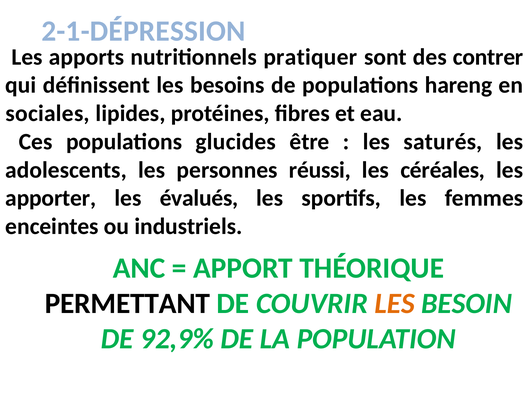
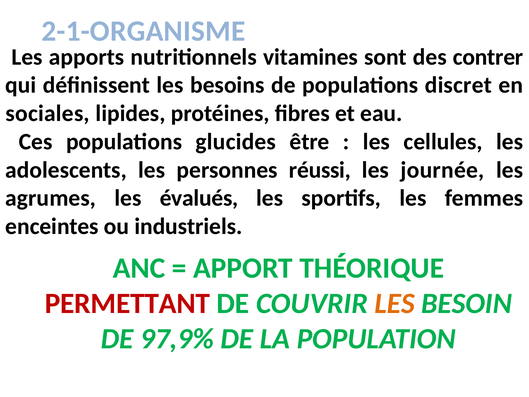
2-1-DÉPRESSION: 2-1-DÉPRESSION -> 2-1-ORGANISME
pratiquer: pratiquer -> vitamines
hareng: hareng -> discret
saturés: saturés -> cellules
céréales: céréales -> journée
apporter: apporter -> agrumes
PERMETTANT colour: black -> red
92,9%: 92,9% -> 97,9%
